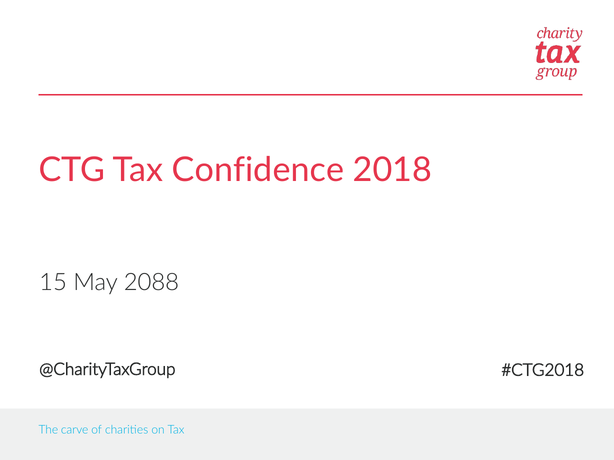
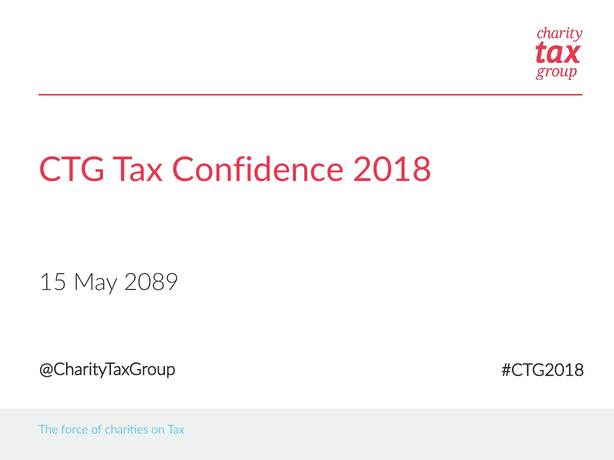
2088: 2088 -> 2089
carve: carve -> force
